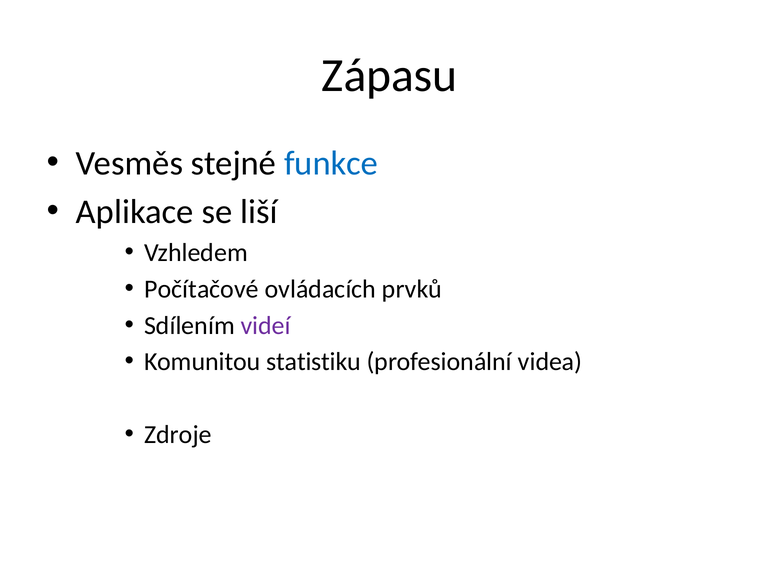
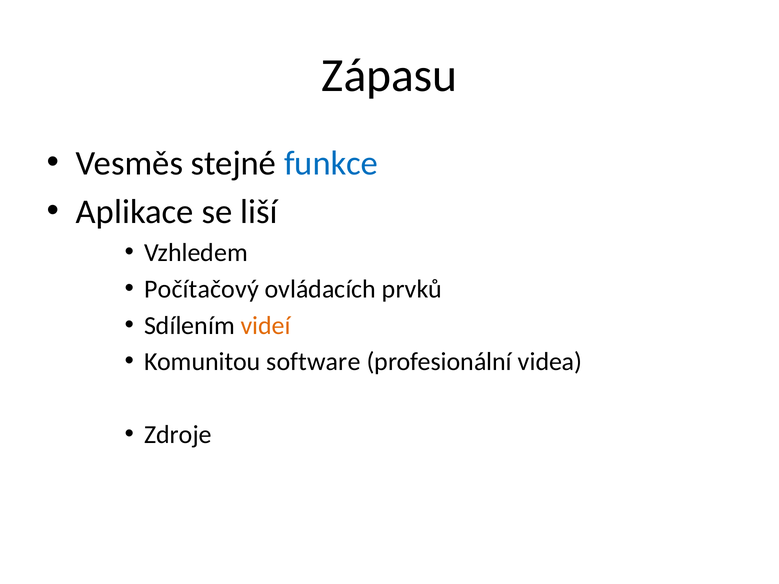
Počítačové: Počítačové -> Počítačový
videí colour: purple -> orange
statistiku: statistiku -> software
